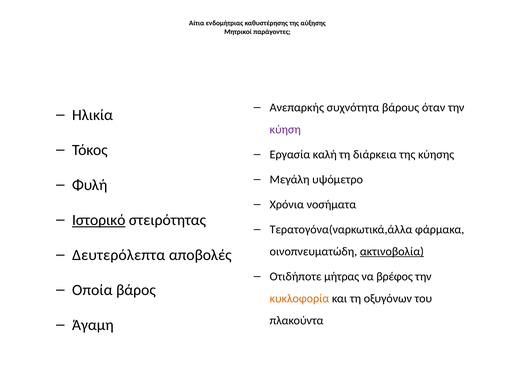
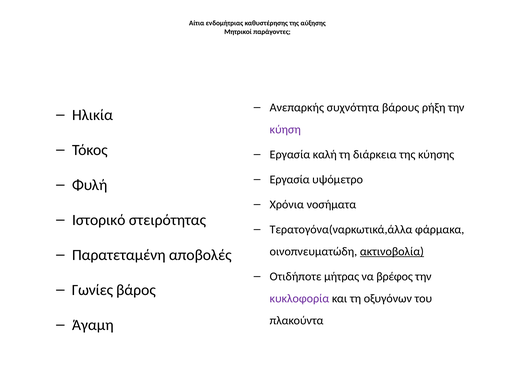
όταν: όταν -> ρήξη
Μεγάλη at (290, 180): Μεγάλη -> Εργασία
Ιστορικό underline: present -> none
Δευτερόλεπτα: Δευτερόλεπτα -> Παρατεταμένη
Οποία: Οποία -> Γωνίες
κυκλοφορία colour: orange -> purple
